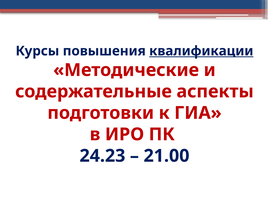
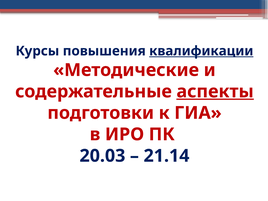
аспекты underline: none -> present
24.23: 24.23 -> 20.03
21.00: 21.00 -> 21.14
